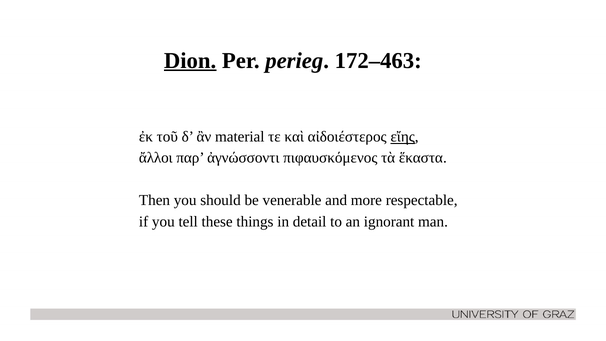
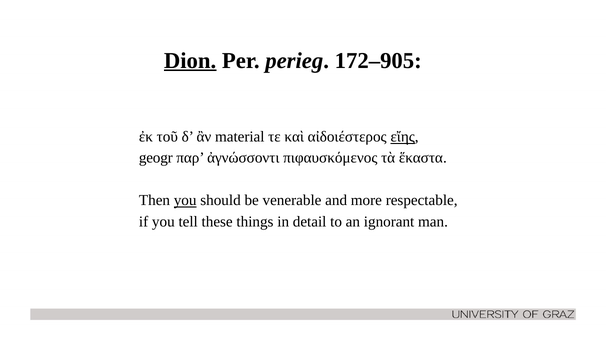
172–463: 172–463 -> 172–905
ἄλλοι: ἄλλοι -> geogr
you at (185, 200) underline: none -> present
